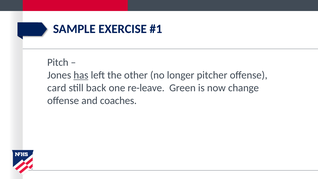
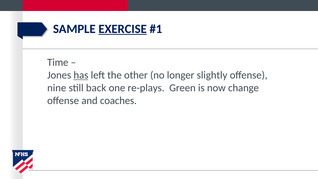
EXERCISE underline: none -> present
Pitch: Pitch -> Time
pitcher: pitcher -> slightly
card: card -> nine
re-leave: re-leave -> re-plays
